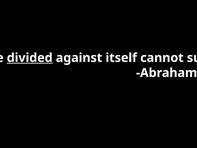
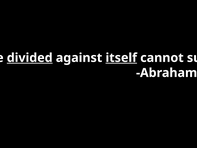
itself underline: none -> present
